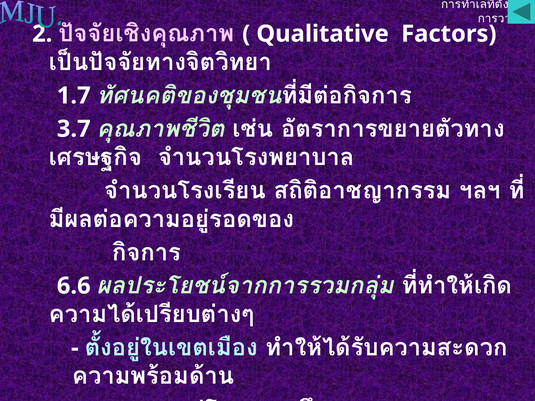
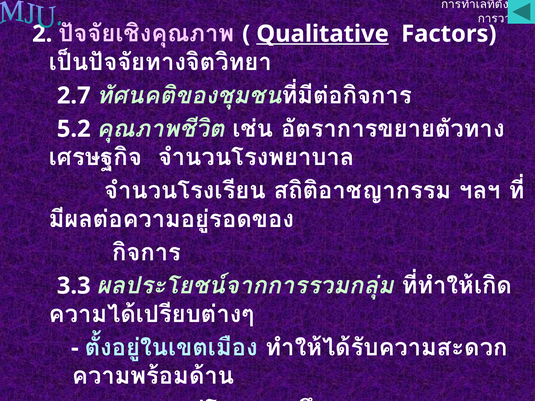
Qualitative underline: none -> present
1.7: 1.7 -> 2.7
3.7: 3.7 -> 5.2
6.6: 6.6 -> 3.3
